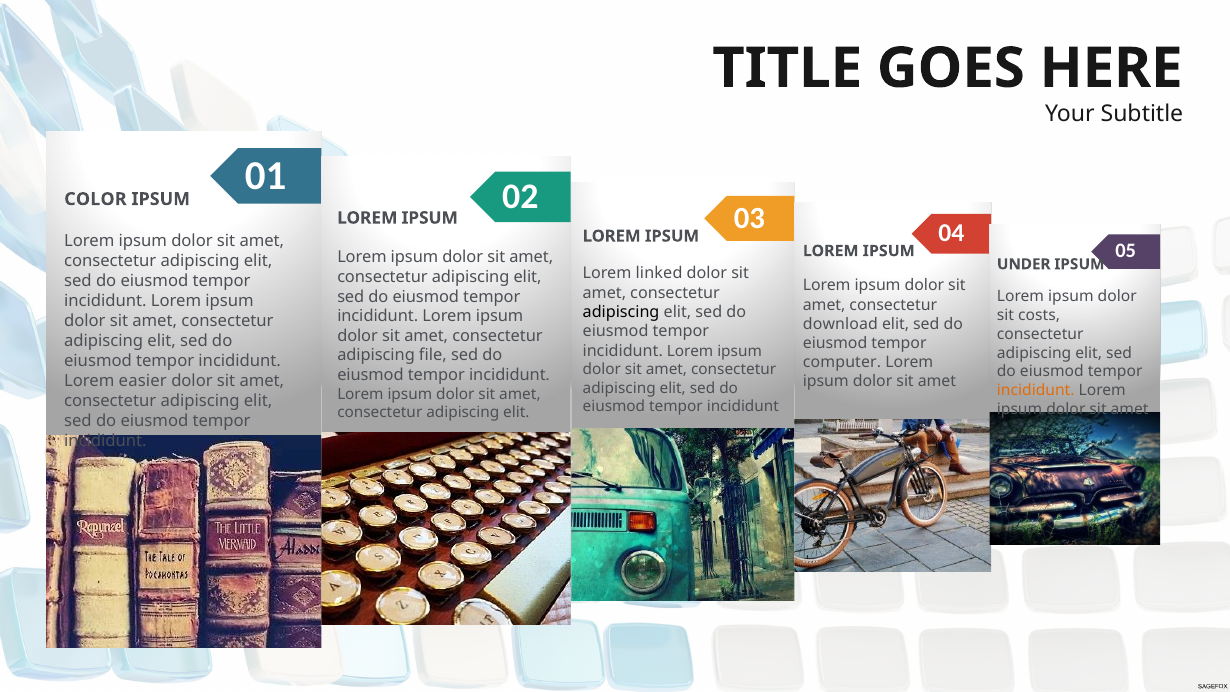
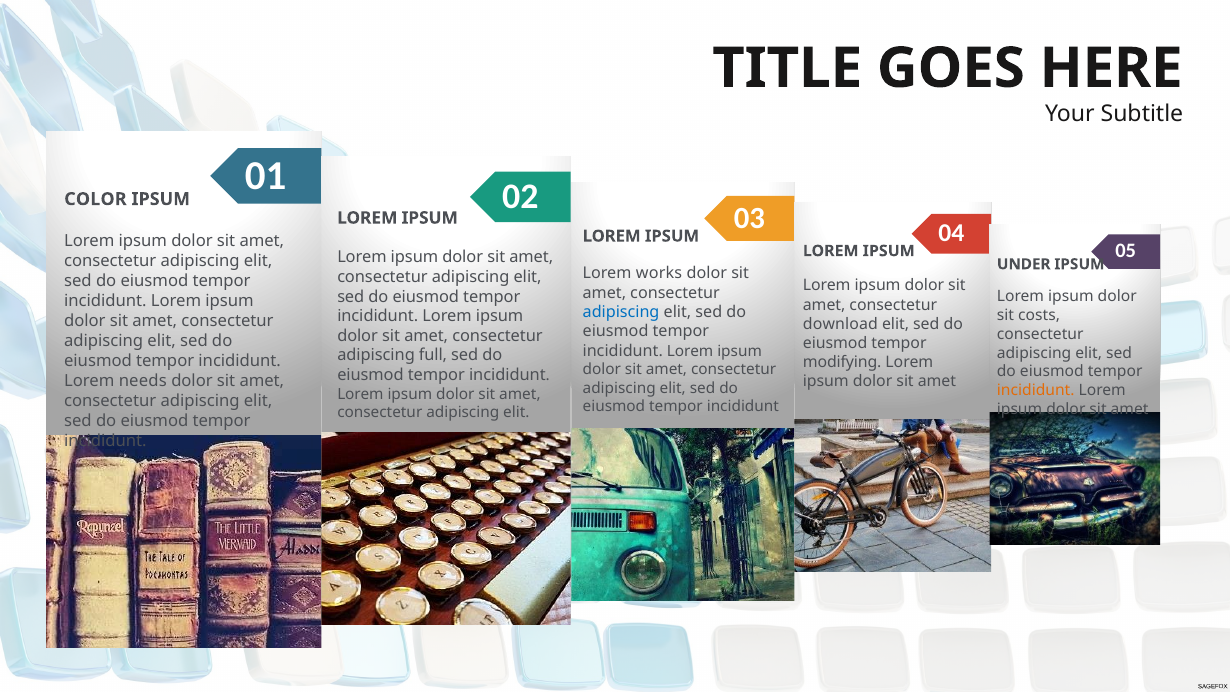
linked: linked -> works
adipiscing at (621, 312) colour: black -> blue
file: file -> full
computer: computer -> modifying
easier: easier -> needs
